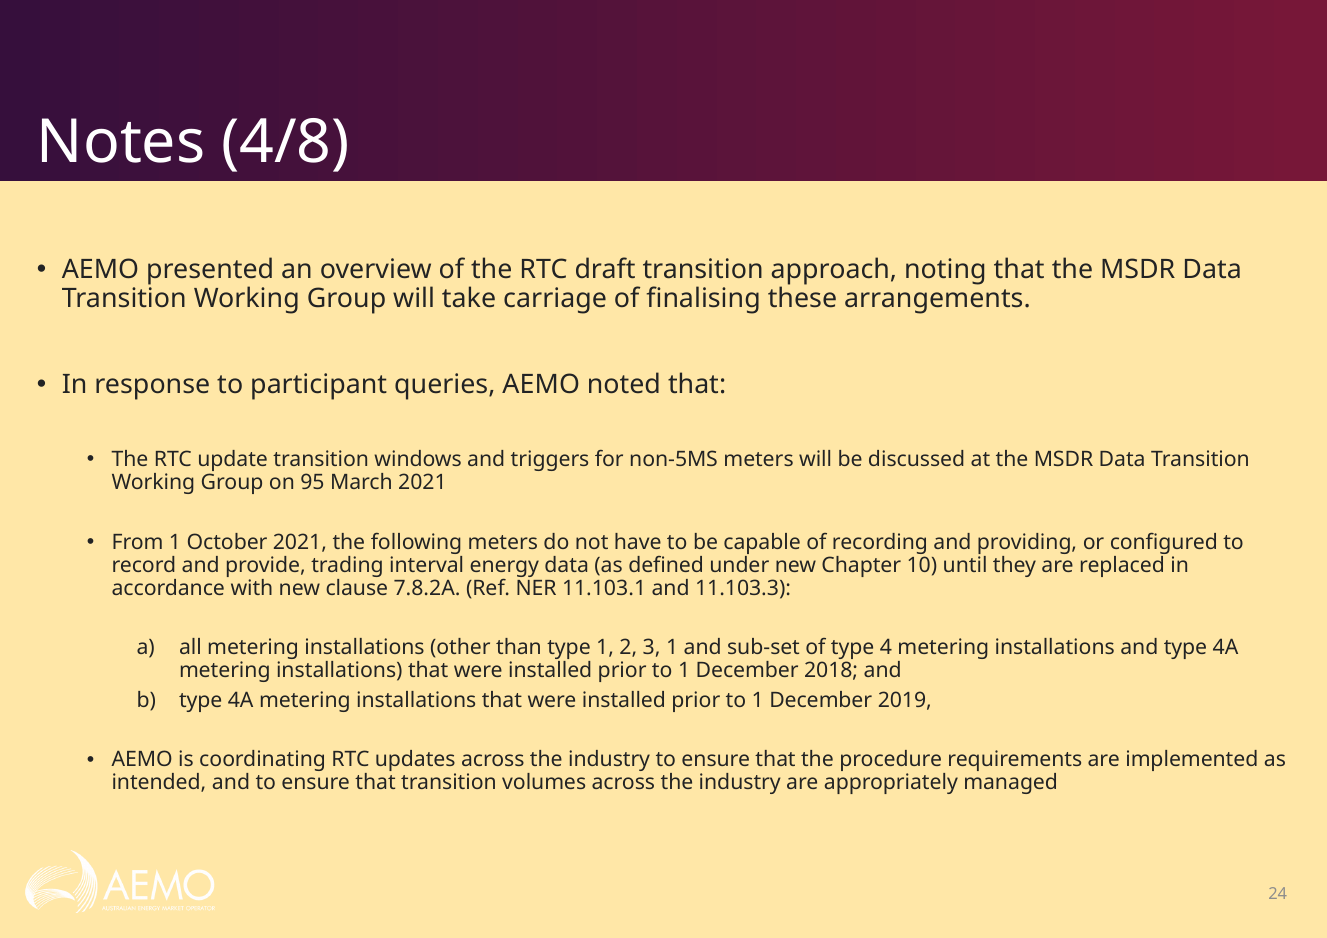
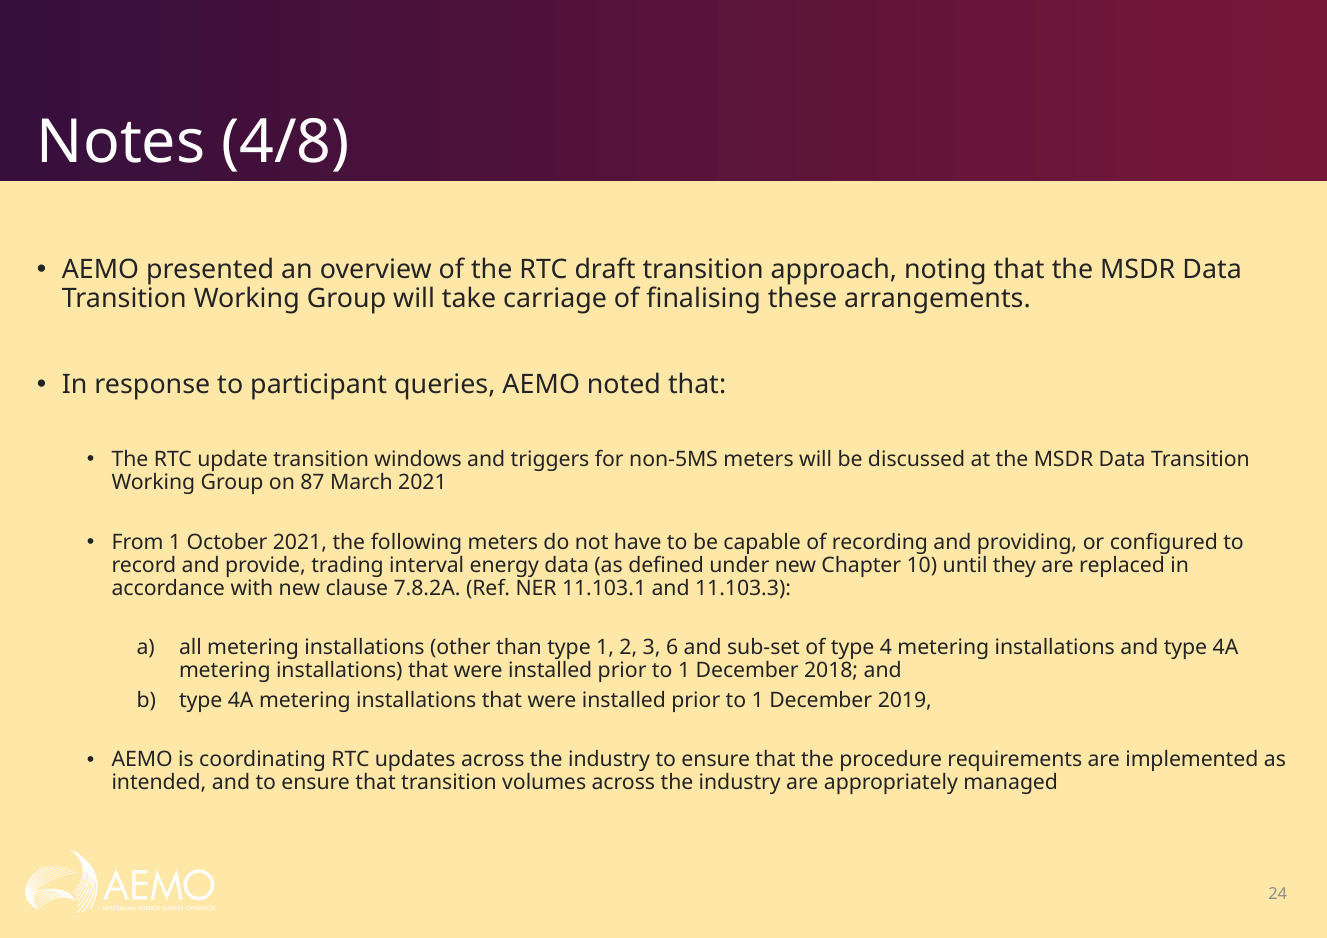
95: 95 -> 87
3 1: 1 -> 6
